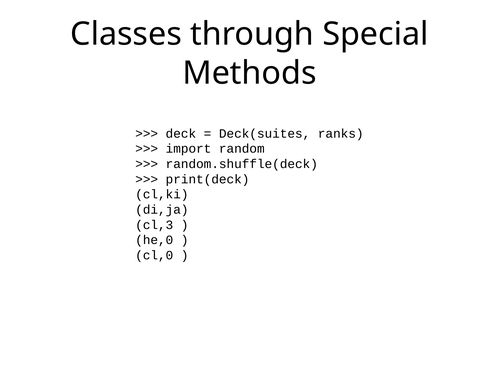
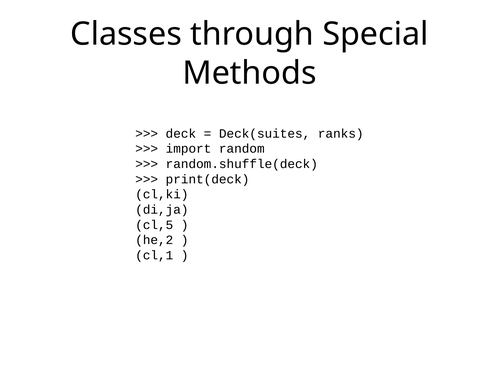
cl,3: cl,3 -> cl,5
he,0: he,0 -> he,2
cl,0: cl,0 -> cl,1
